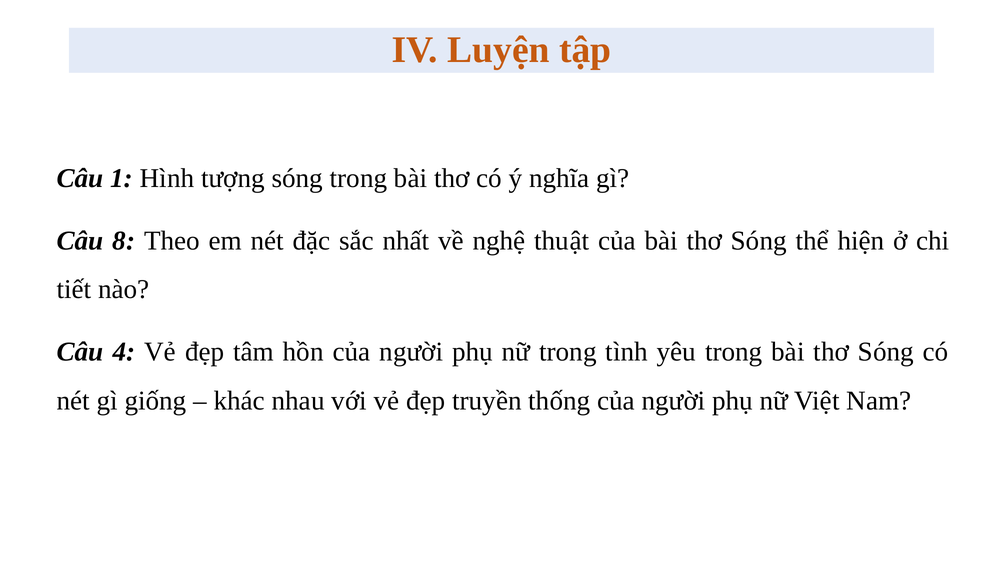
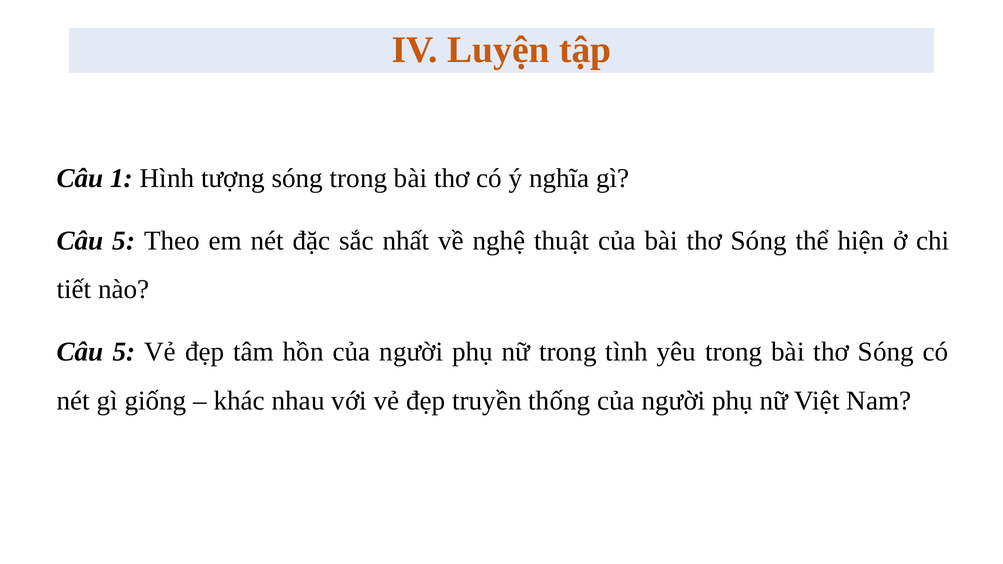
8 at (124, 241): 8 -> 5
4 at (124, 352): 4 -> 5
